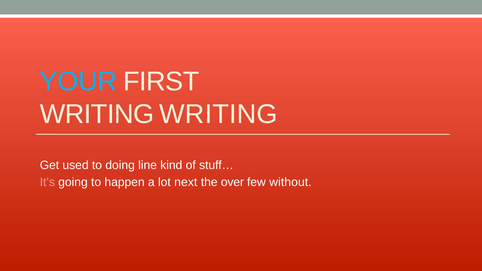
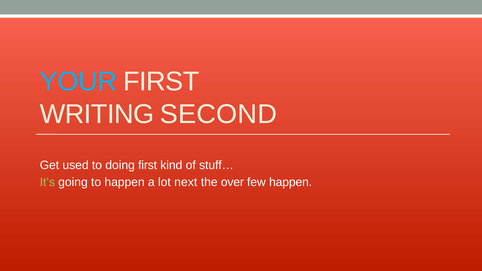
WRITING WRITING: WRITING -> SECOND
doing line: line -> first
It’s colour: pink -> light green
few without: without -> happen
